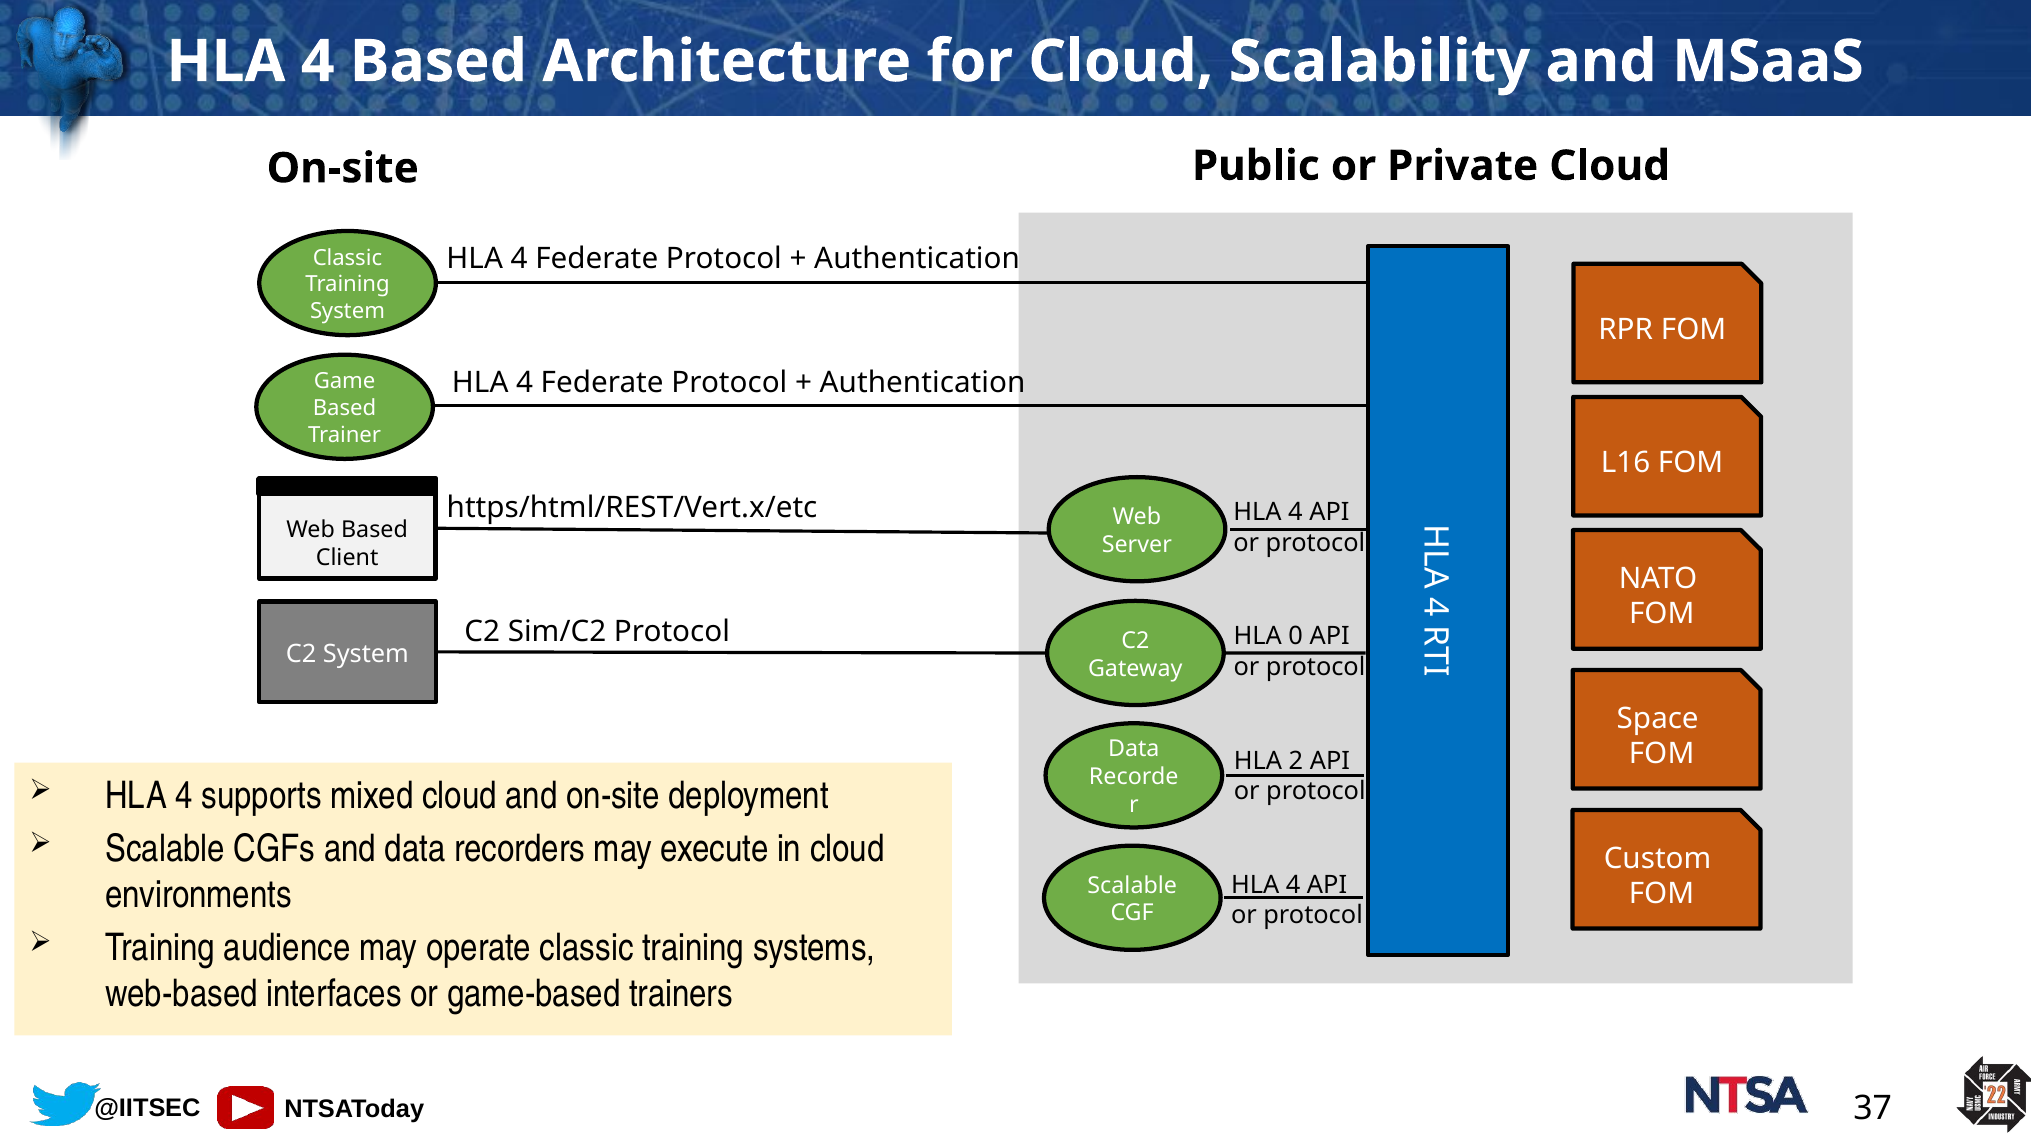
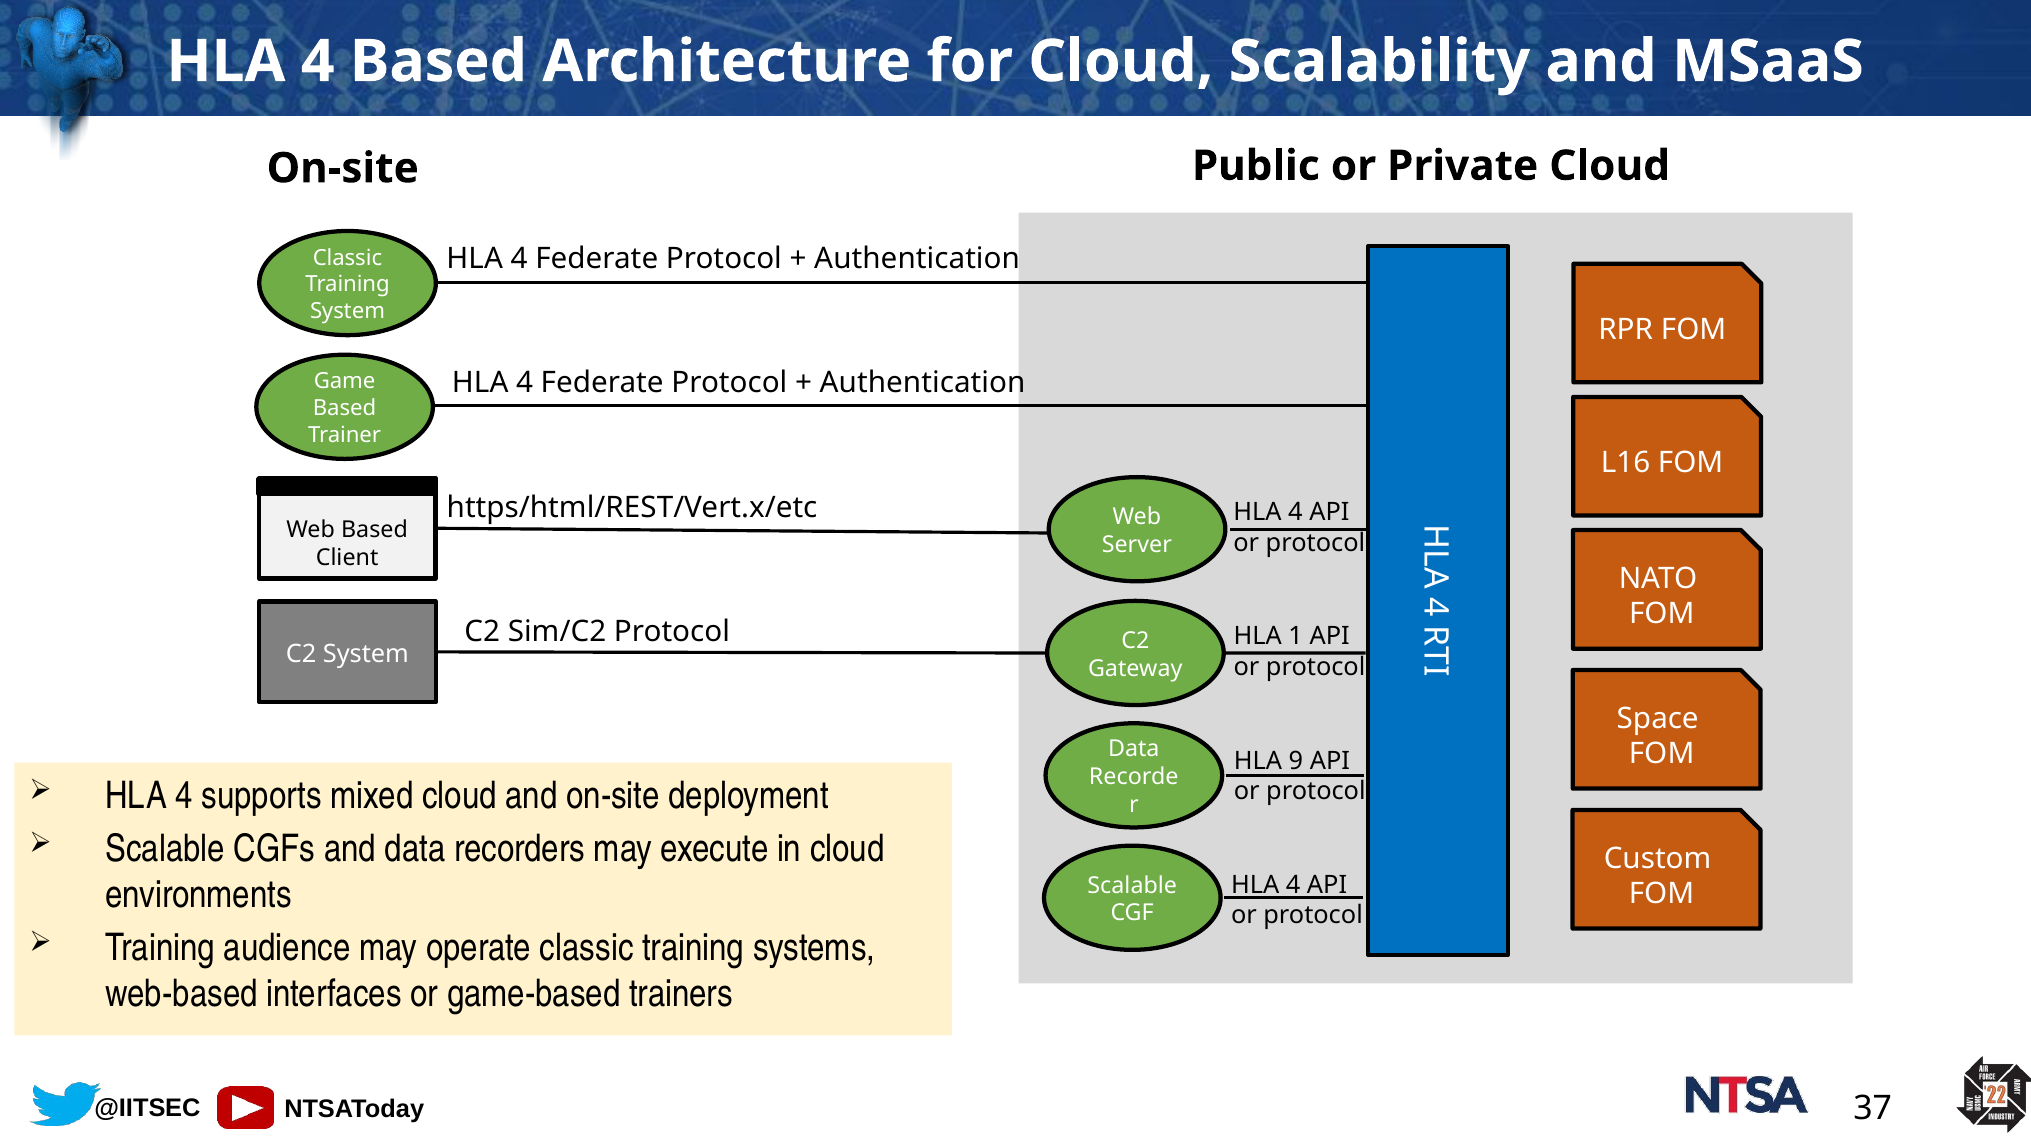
0: 0 -> 1
2: 2 -> 9
